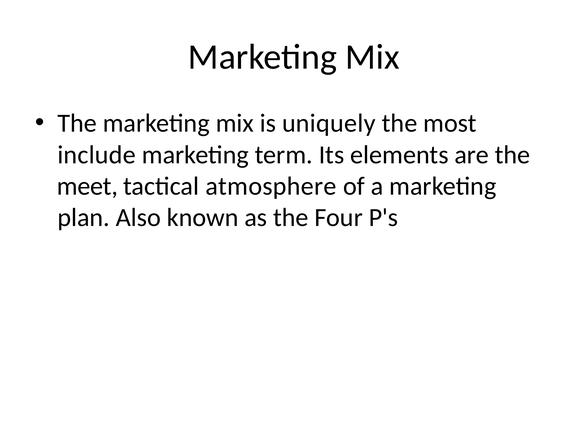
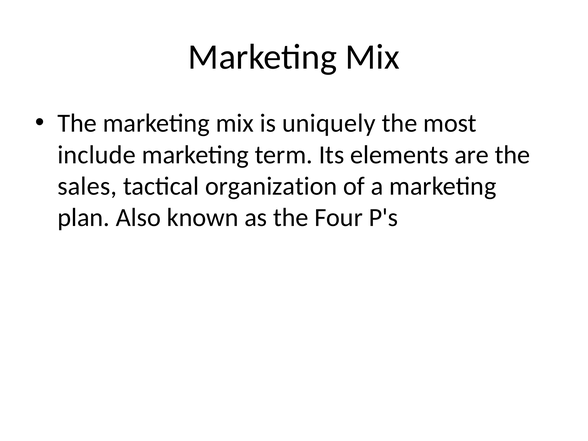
meet: meet -> sales
atmosphere: atmosphere -> organization
